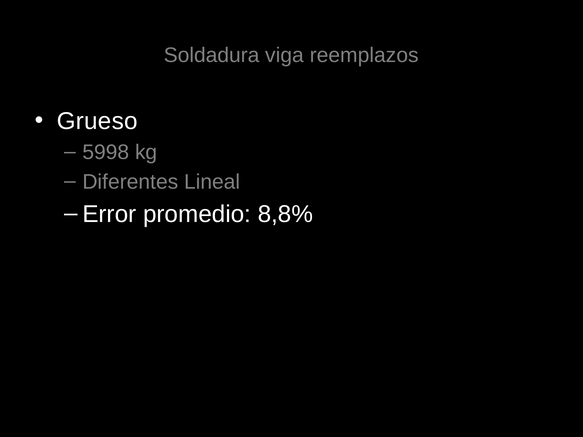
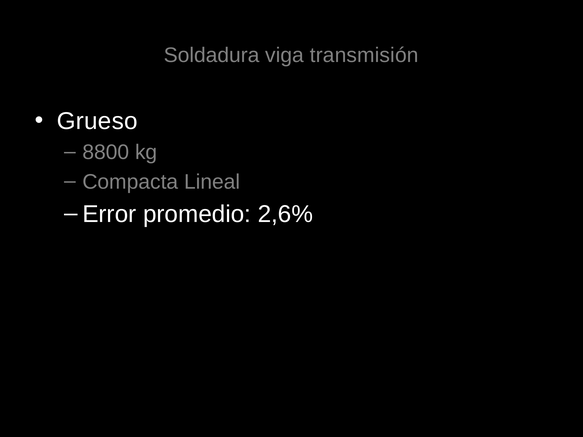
reemplazos: reemplazos -> transmisión
5998: 5998 -> 8800
Diferentes: Diferentes -> Compacta
8,8%: 8,8% -> 2,6%
